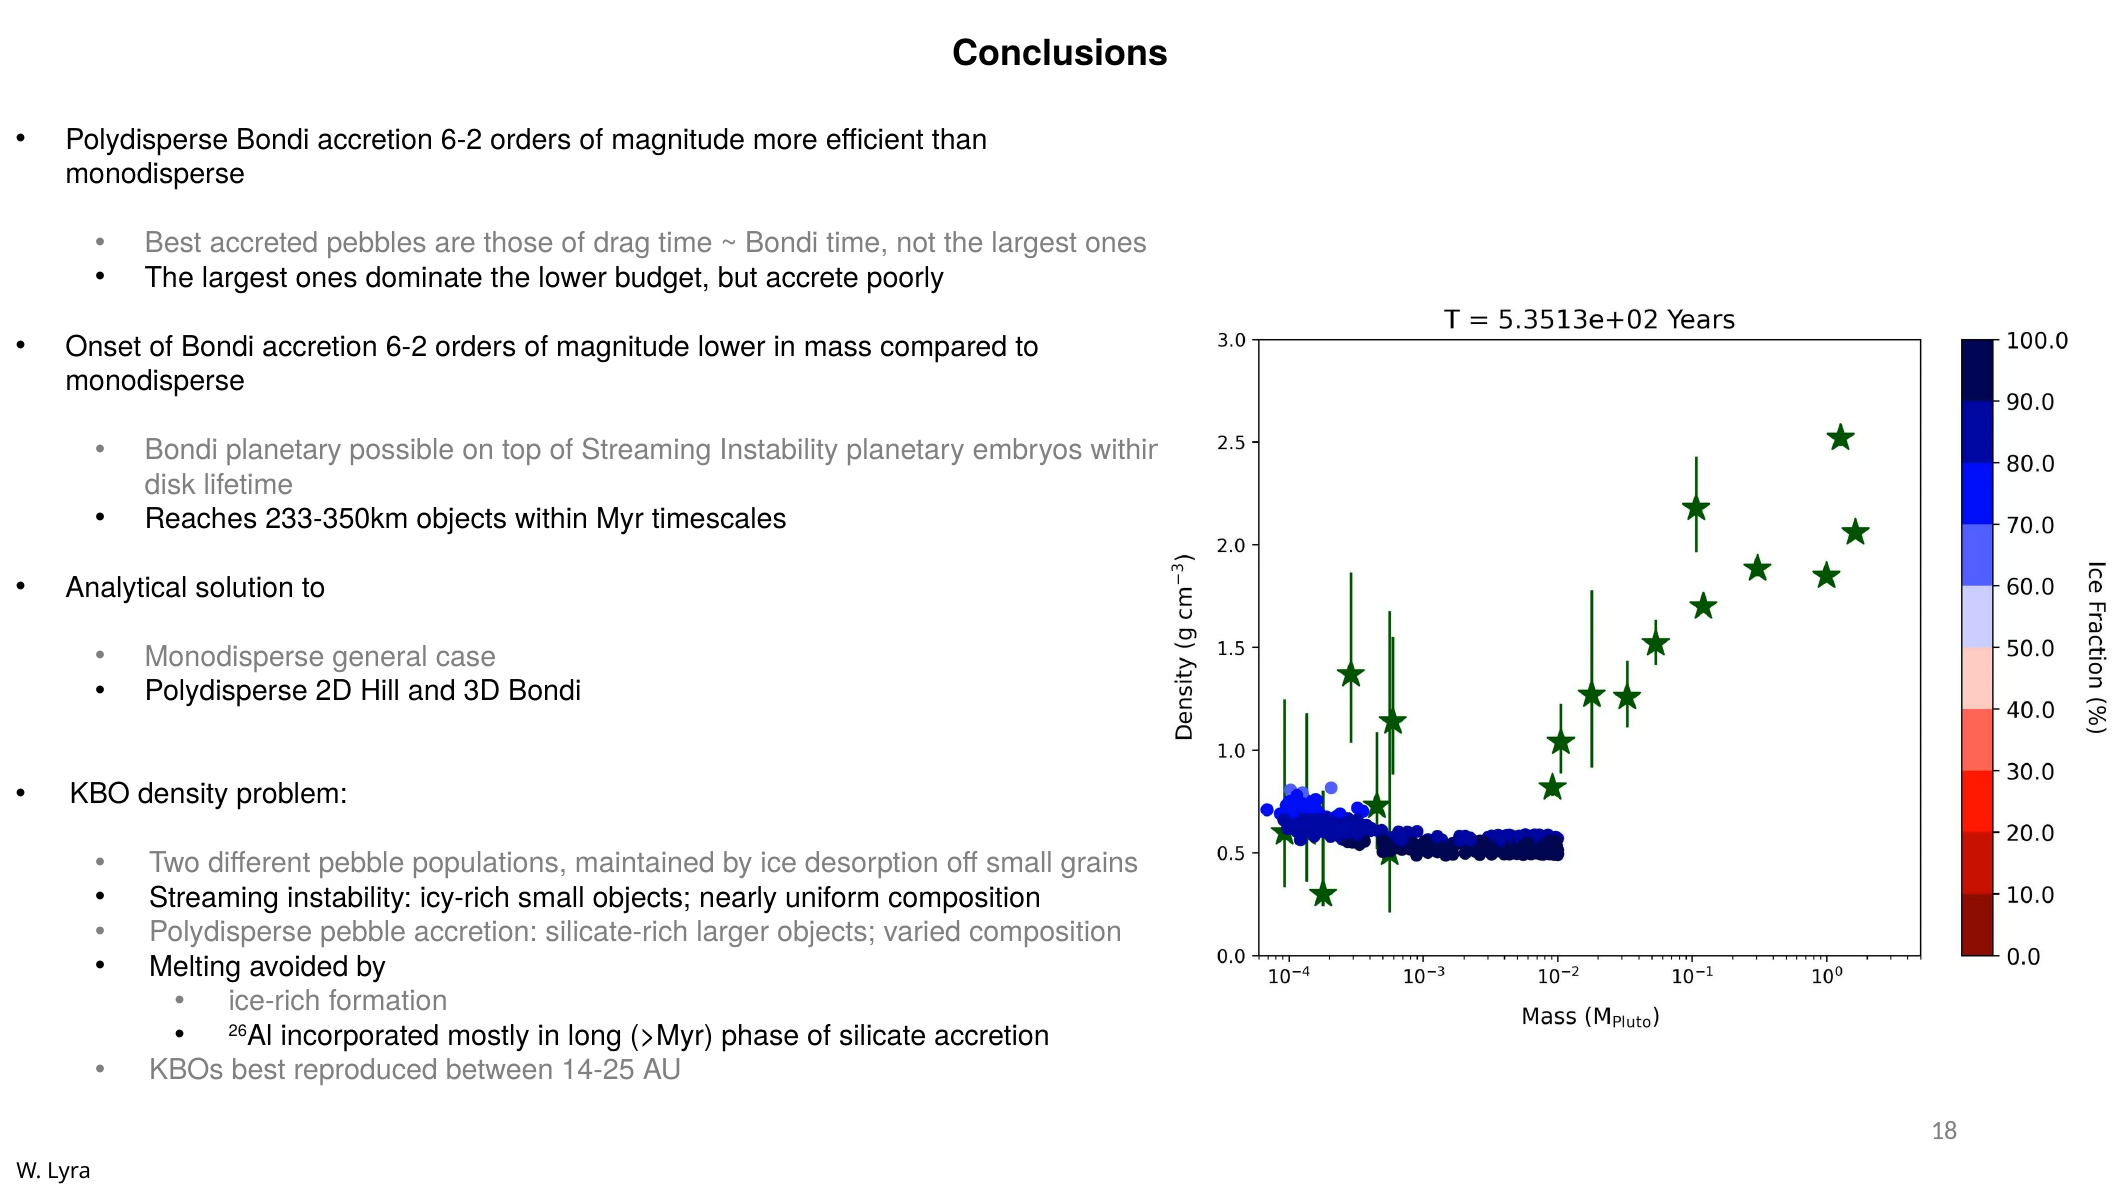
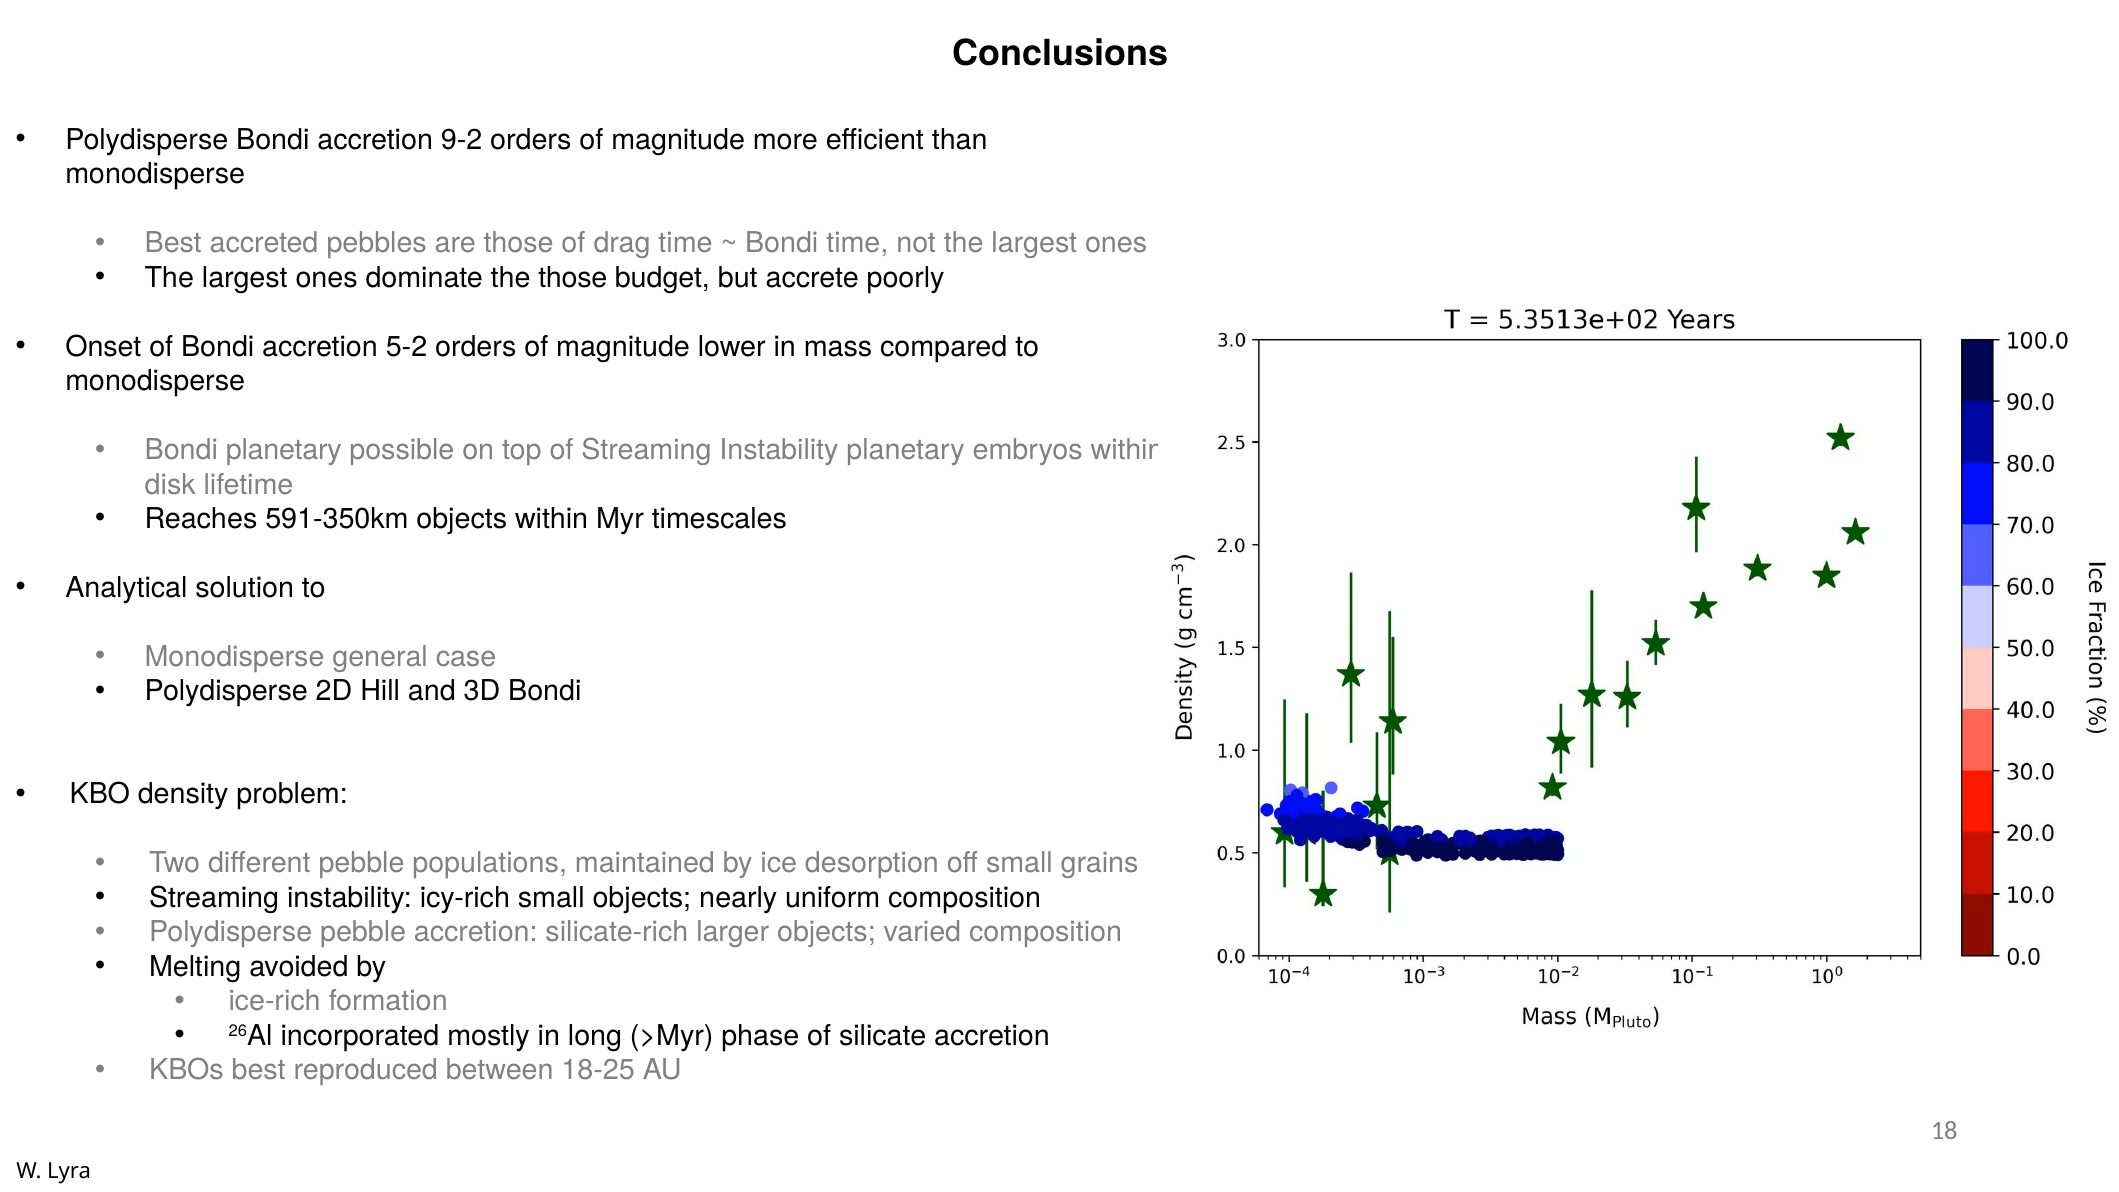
Polydisperse Bondi accretion 6-2: 6-2 -> 9-2
the lower: lower -> those
of Bondi accretion 6-2: 6-2 -> 5-2
233-350km: 233-350km -> 591-350km
14-25: 14-25 -> 18-25
